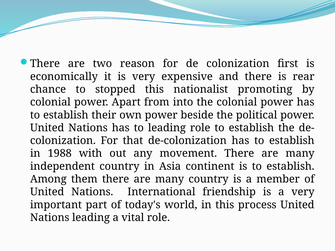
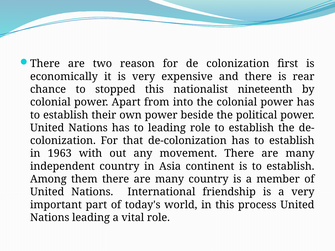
promoting: promoting -> nineteenth
1988: 1988 -> 1963
